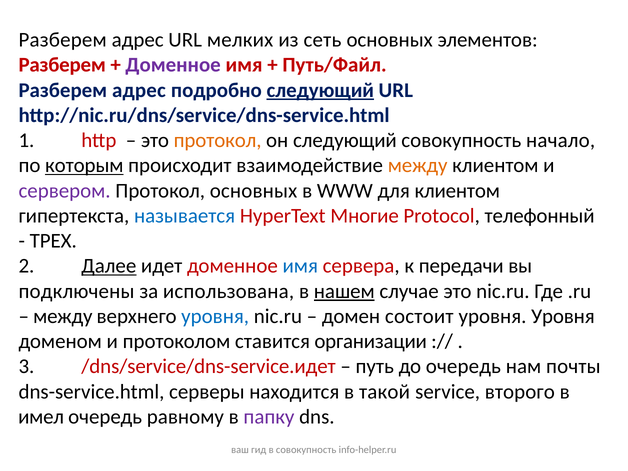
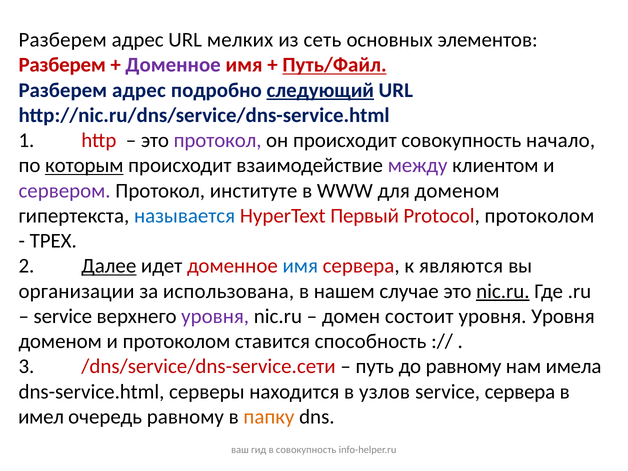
Путь/Файл underline: none -> present
протокол at (218, 140) colour: orange -> purple
он следующий: следующий -> происходит
между at (418, 166) colour: orange -> purple
Протокол основных: основных -> институте
для клиентом: клиентом -> доменом
Многие: Многие -> Первый
Protocol телефонный: телефонный -> протоколом
передачи: передачи -> являются
подключены: подключены -> организации
нашем underline: present -> none
nic.ru at (503, 291) underline: none -> present
между at (63, 316): между -> service
уровня at (215, 316) colour: blue -> purple
организации: организации -> способность
/dns/service/dns-service.идет: /dns/service/dns-service.идет -> /dns/service/dns-service.сети
до очередь: очередь -> равному
почты: почты -> имела
такой: такой -> узлов
service второго: второго -> сервера
папку colour: purple -> orange
